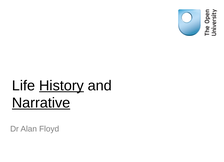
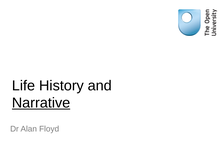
History underline: present -> none
